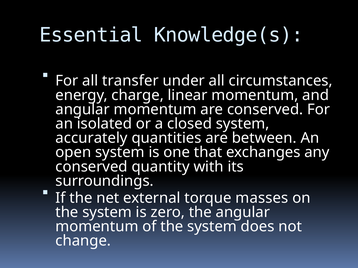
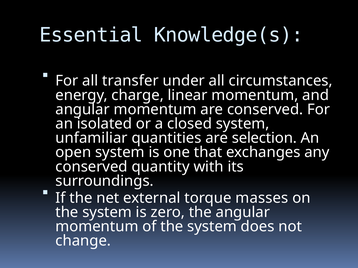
accurately: accurately -> unfamiliar
between: between -> selection
